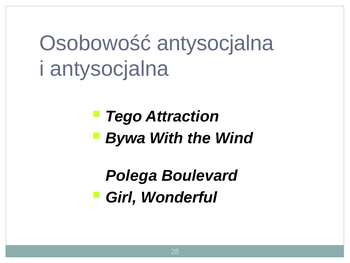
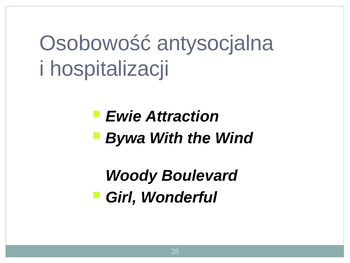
i antysocjalna: antysocjalna -> hospitalizacji
Tego: Tego -> Ewie
Polega: Polega -> Woody
